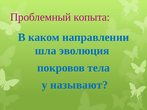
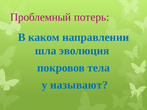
копыта: копыта -> потерь
